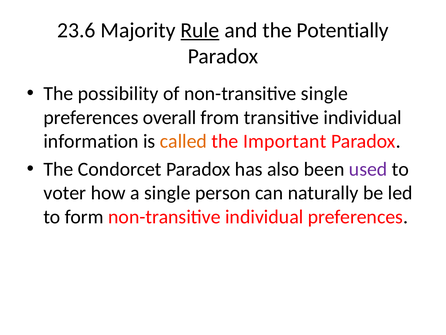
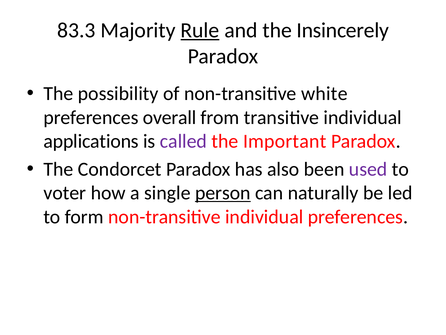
23.6: 23.6 -> 83.3
Potentially: Potentially -> Insincerely
non-transitive single: single -> white
information: information -> applications
called colour: orange -> purple
person underline: none -> present
